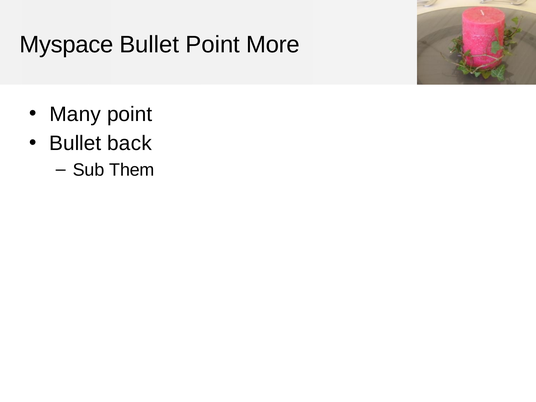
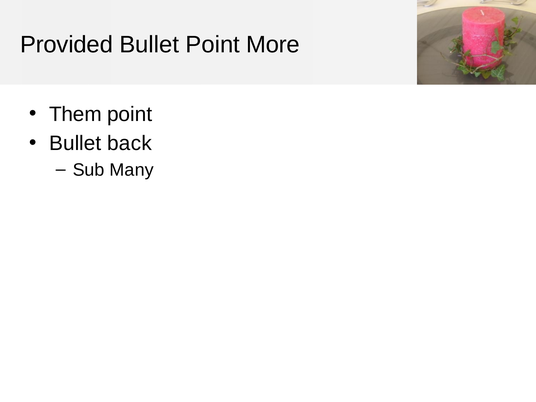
Myspace: Myspace -> Provided
Many: Many -> Them
Them: Them -> Many
